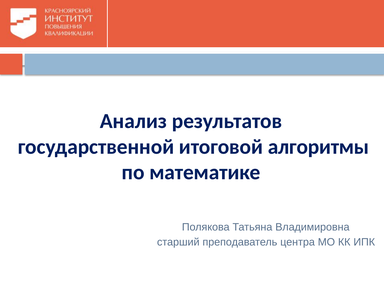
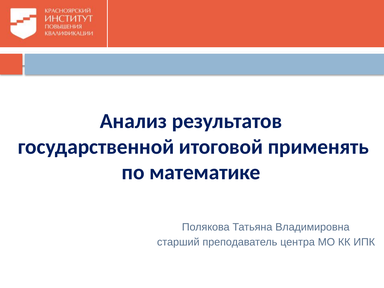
алгоритмы: алгоритмы -> применять
